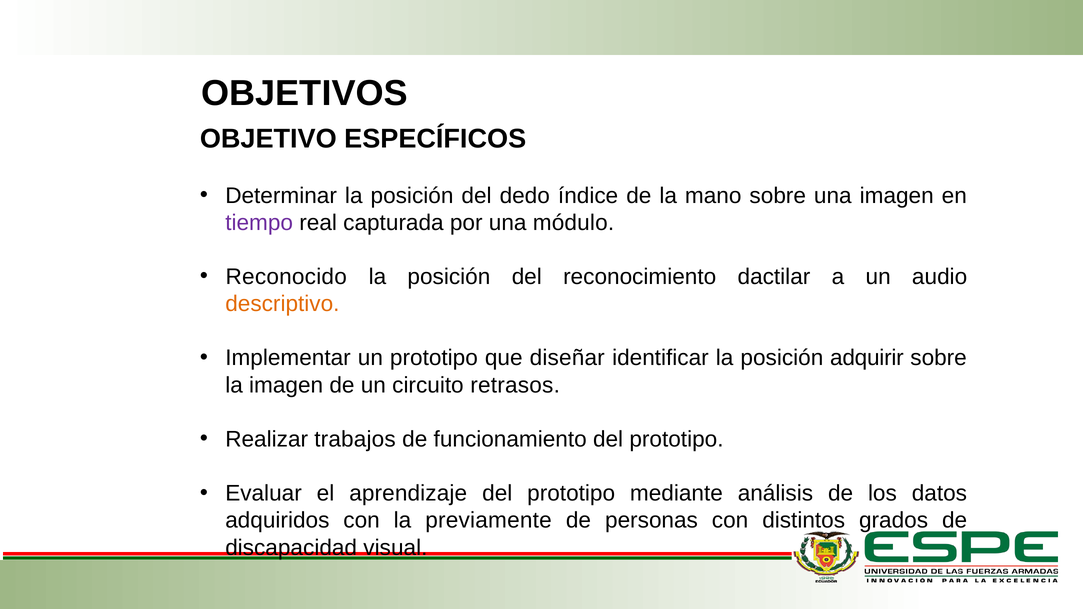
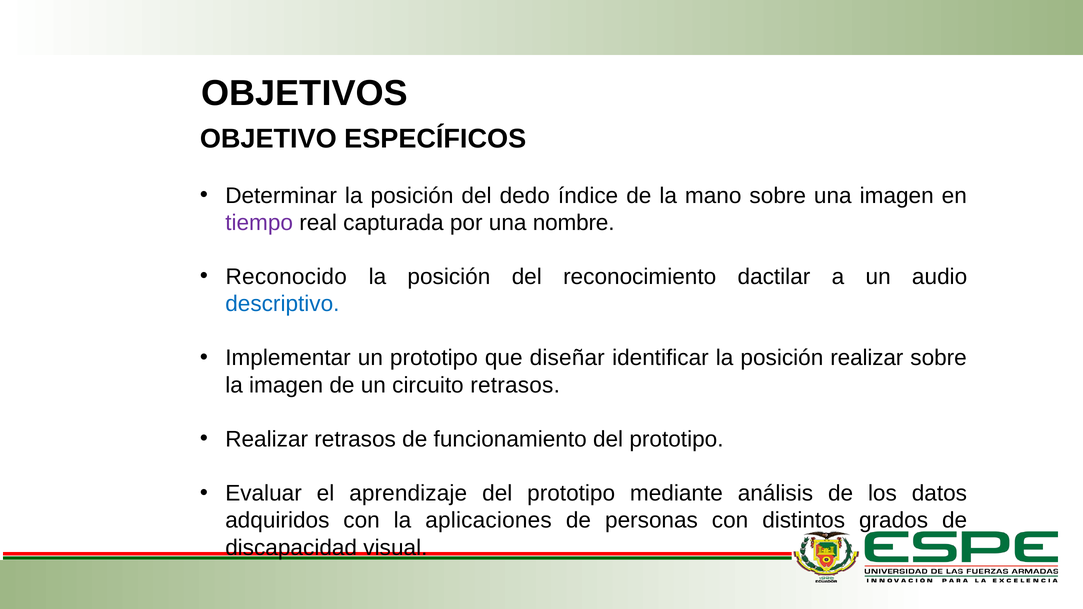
módulo: módulo -> nombre
descriptivo colour: orange -> blue
posición adquirir: adquirir -> realizar
Realizar trabajos: trabajos -> retrasos
previamente: previamente -> aplicaciones
